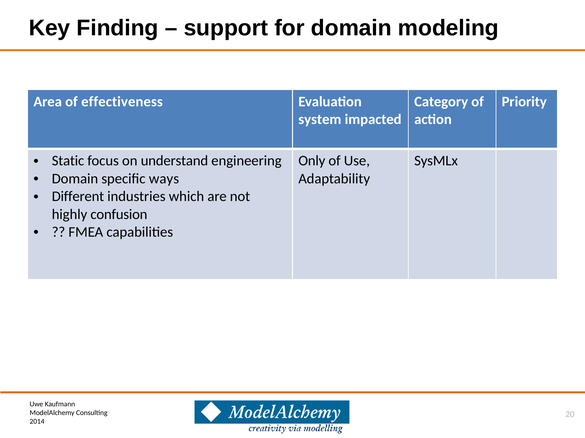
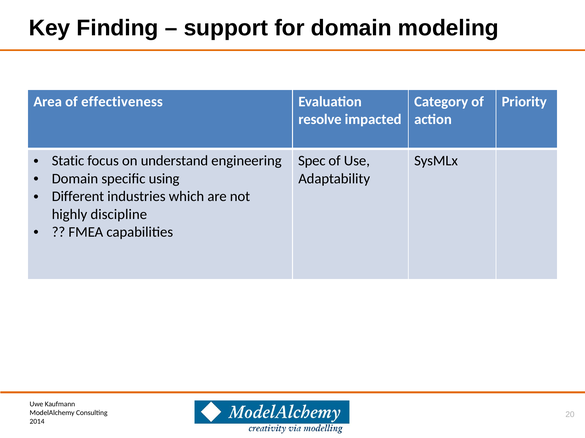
system: system -> resolve
Only: Only -> Spec
ways: ways -> using
confusion: confusion -> discipline
